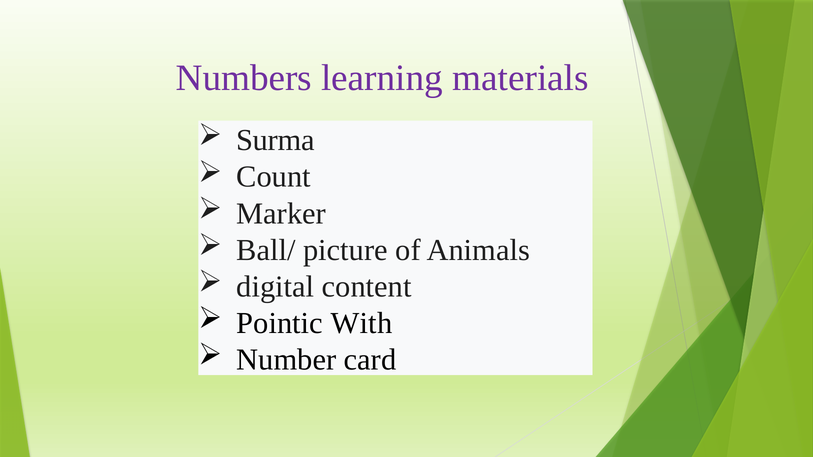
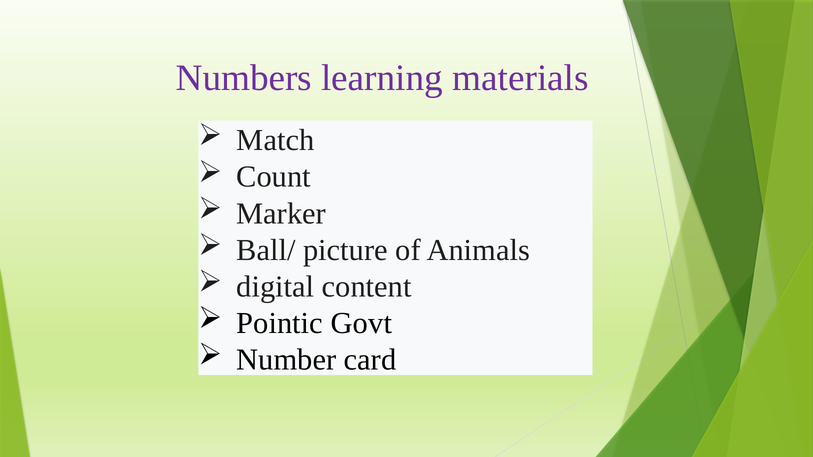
Surma: Surma -> Match
With: With -> Govt
